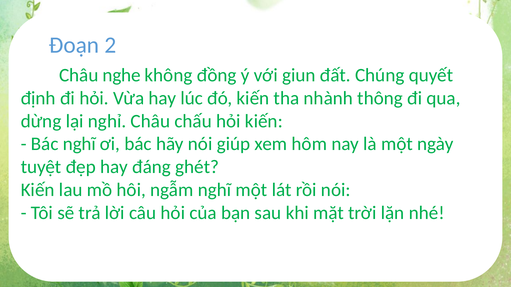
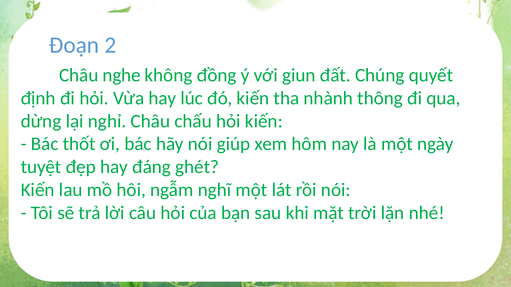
Bác nghĩ: nghĩ -> thốt
